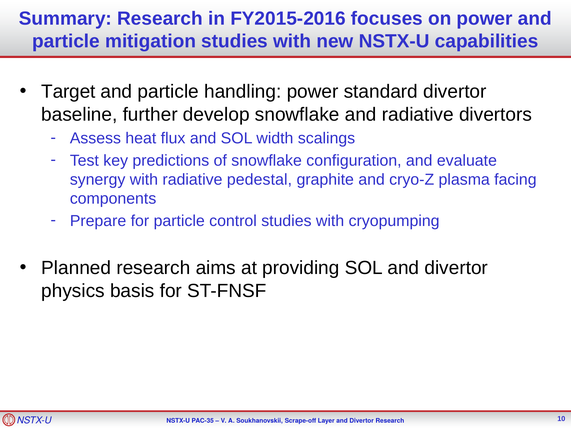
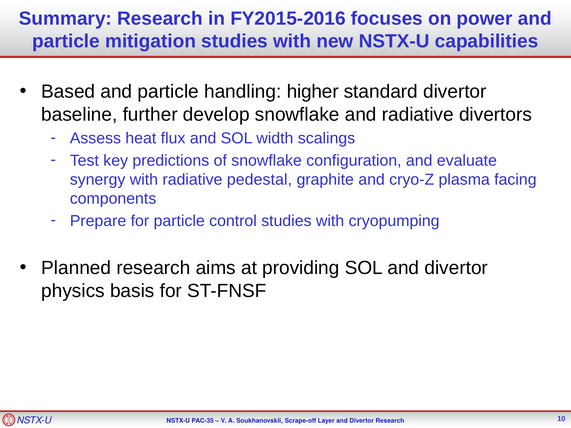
Target: Target -> Based
handling power: power -> higher
